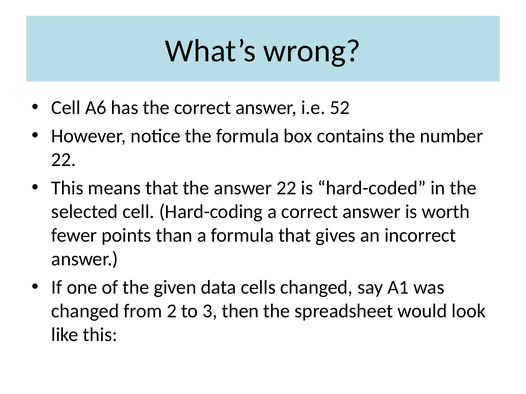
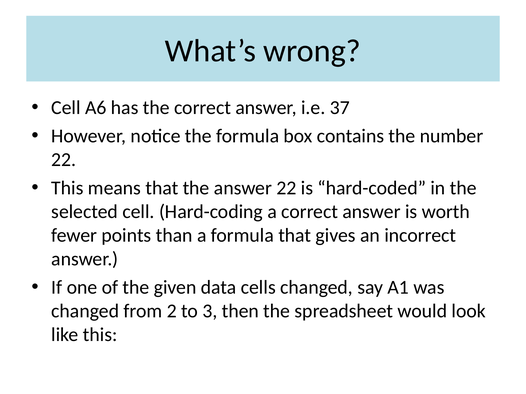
52: 52 -> 37
